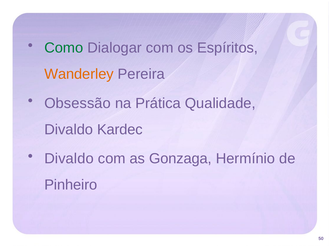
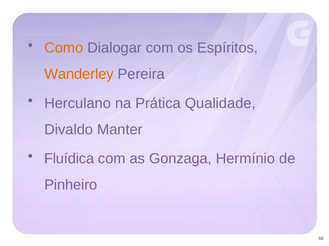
Como colour: green -> orange
Obsessão: Obsessão -> Herculano
Kardec: Kardec -> Manter
Divaldo at (69, 159): Divaldo -> Fluídica
